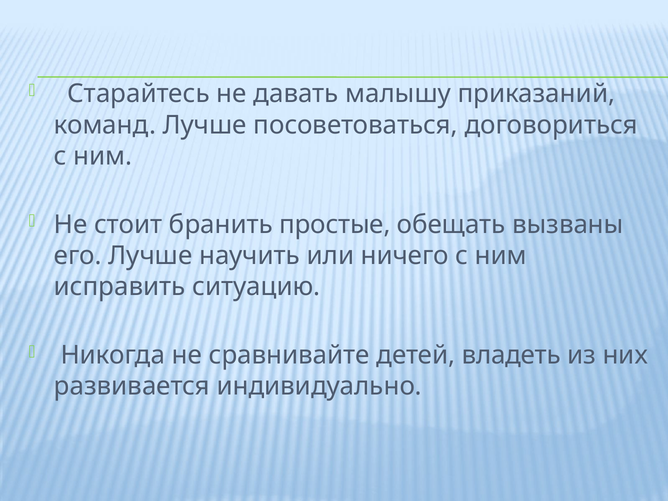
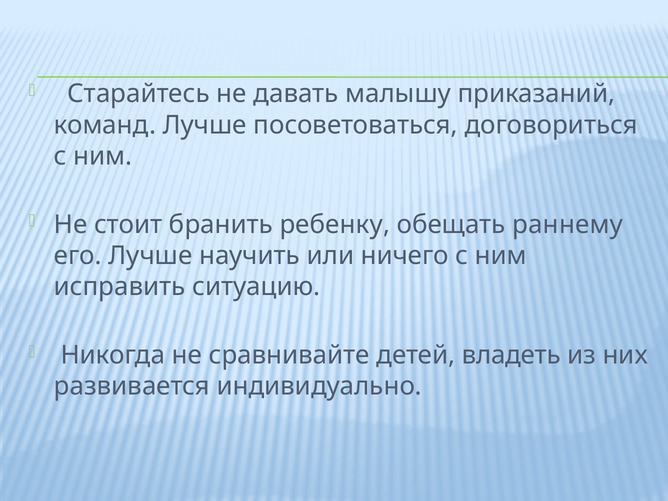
простые: простые -> ребенку
вызваны: вызваны -> раннему
